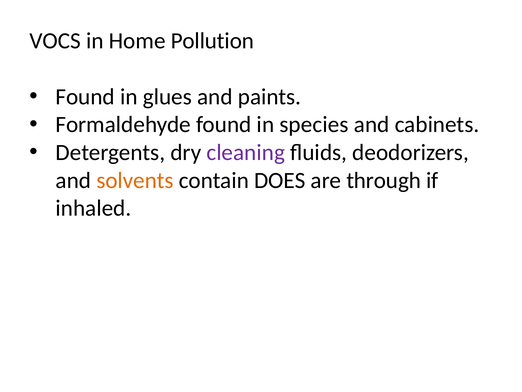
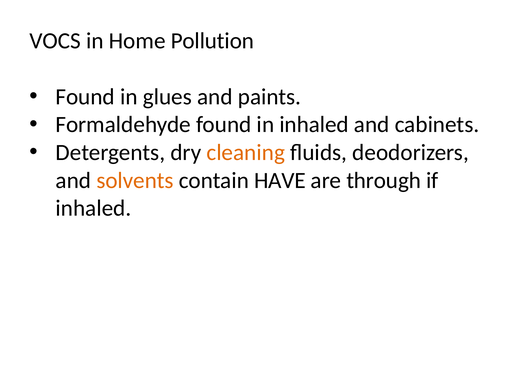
in species: species -> inhaled
cleaning colour: purple -> orange
DOES: DOES -> HAVE
